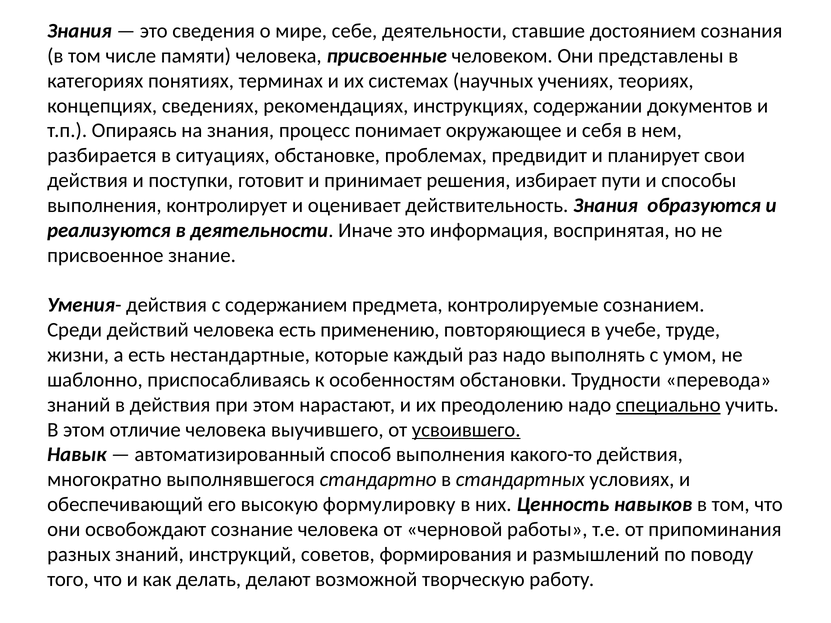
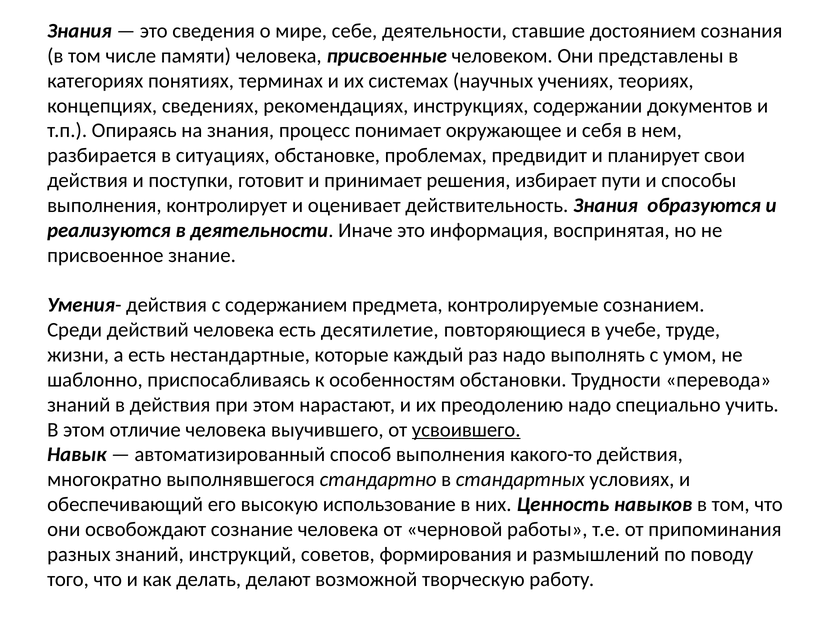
применению: применению -> десятилетие
специально underline: present -> none
формулировку: формулировку -> использование
